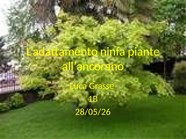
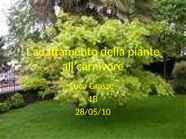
ninfa: ninfa -> della
all’ancorano: all’ancorano -> all’carnivore
28/05/26: 28/05/26 -> 28/05/10
